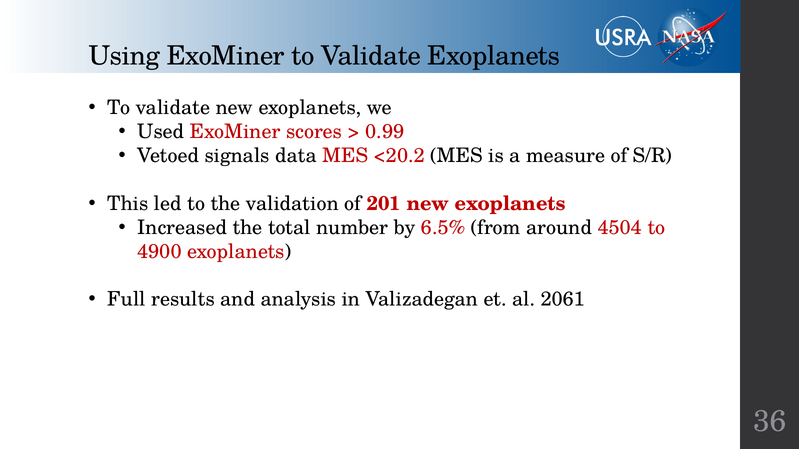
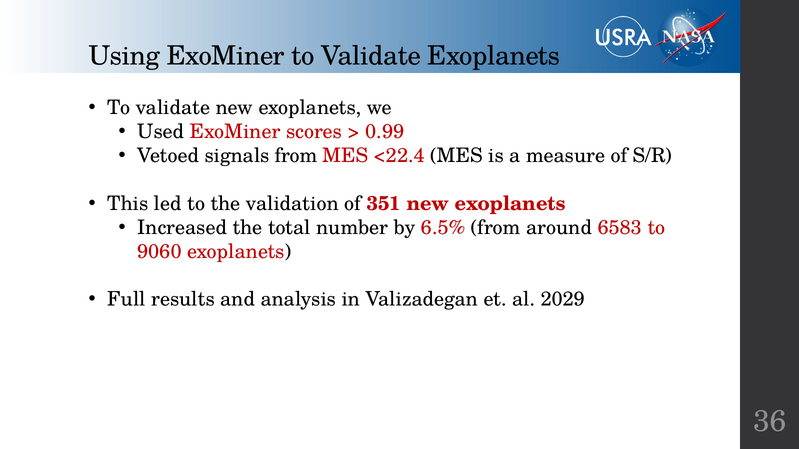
signals data: data -> from
<20.2: <20.2 -> <22.4
201: 201 -> 351
4504: 4504 -> 6583
4900: 4900 -> 9060
2061: 2061 -> 2029
